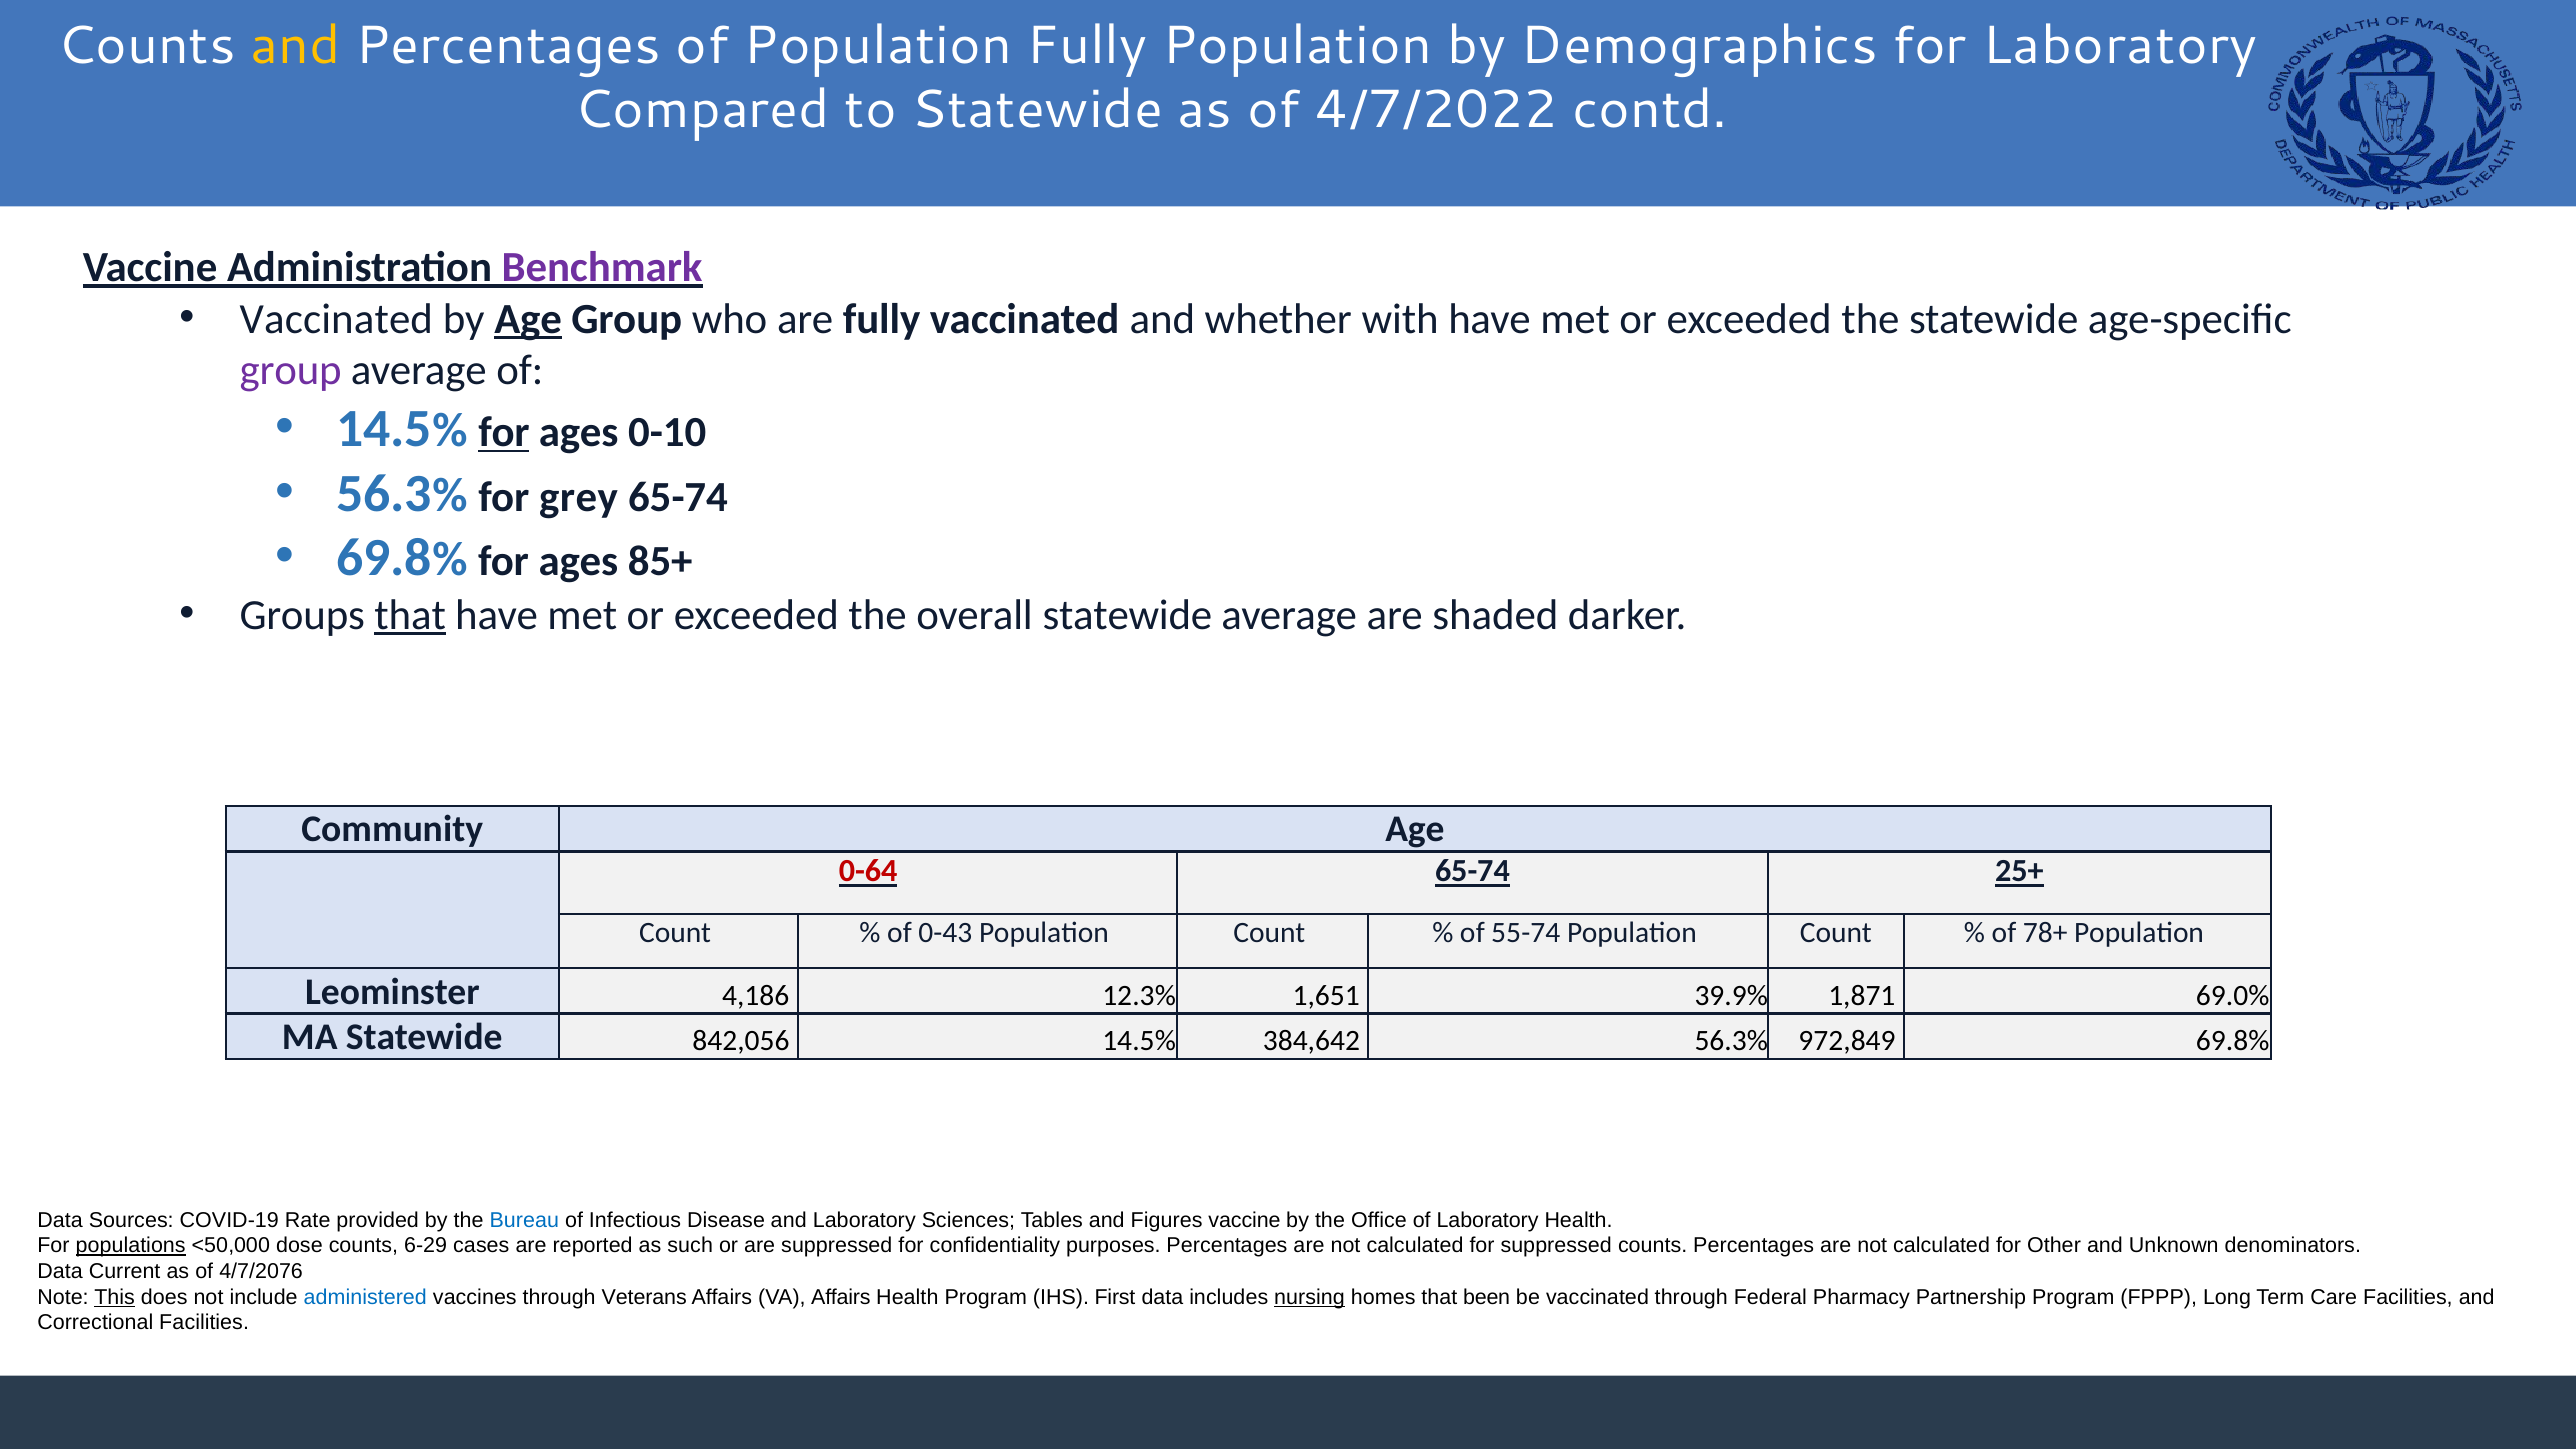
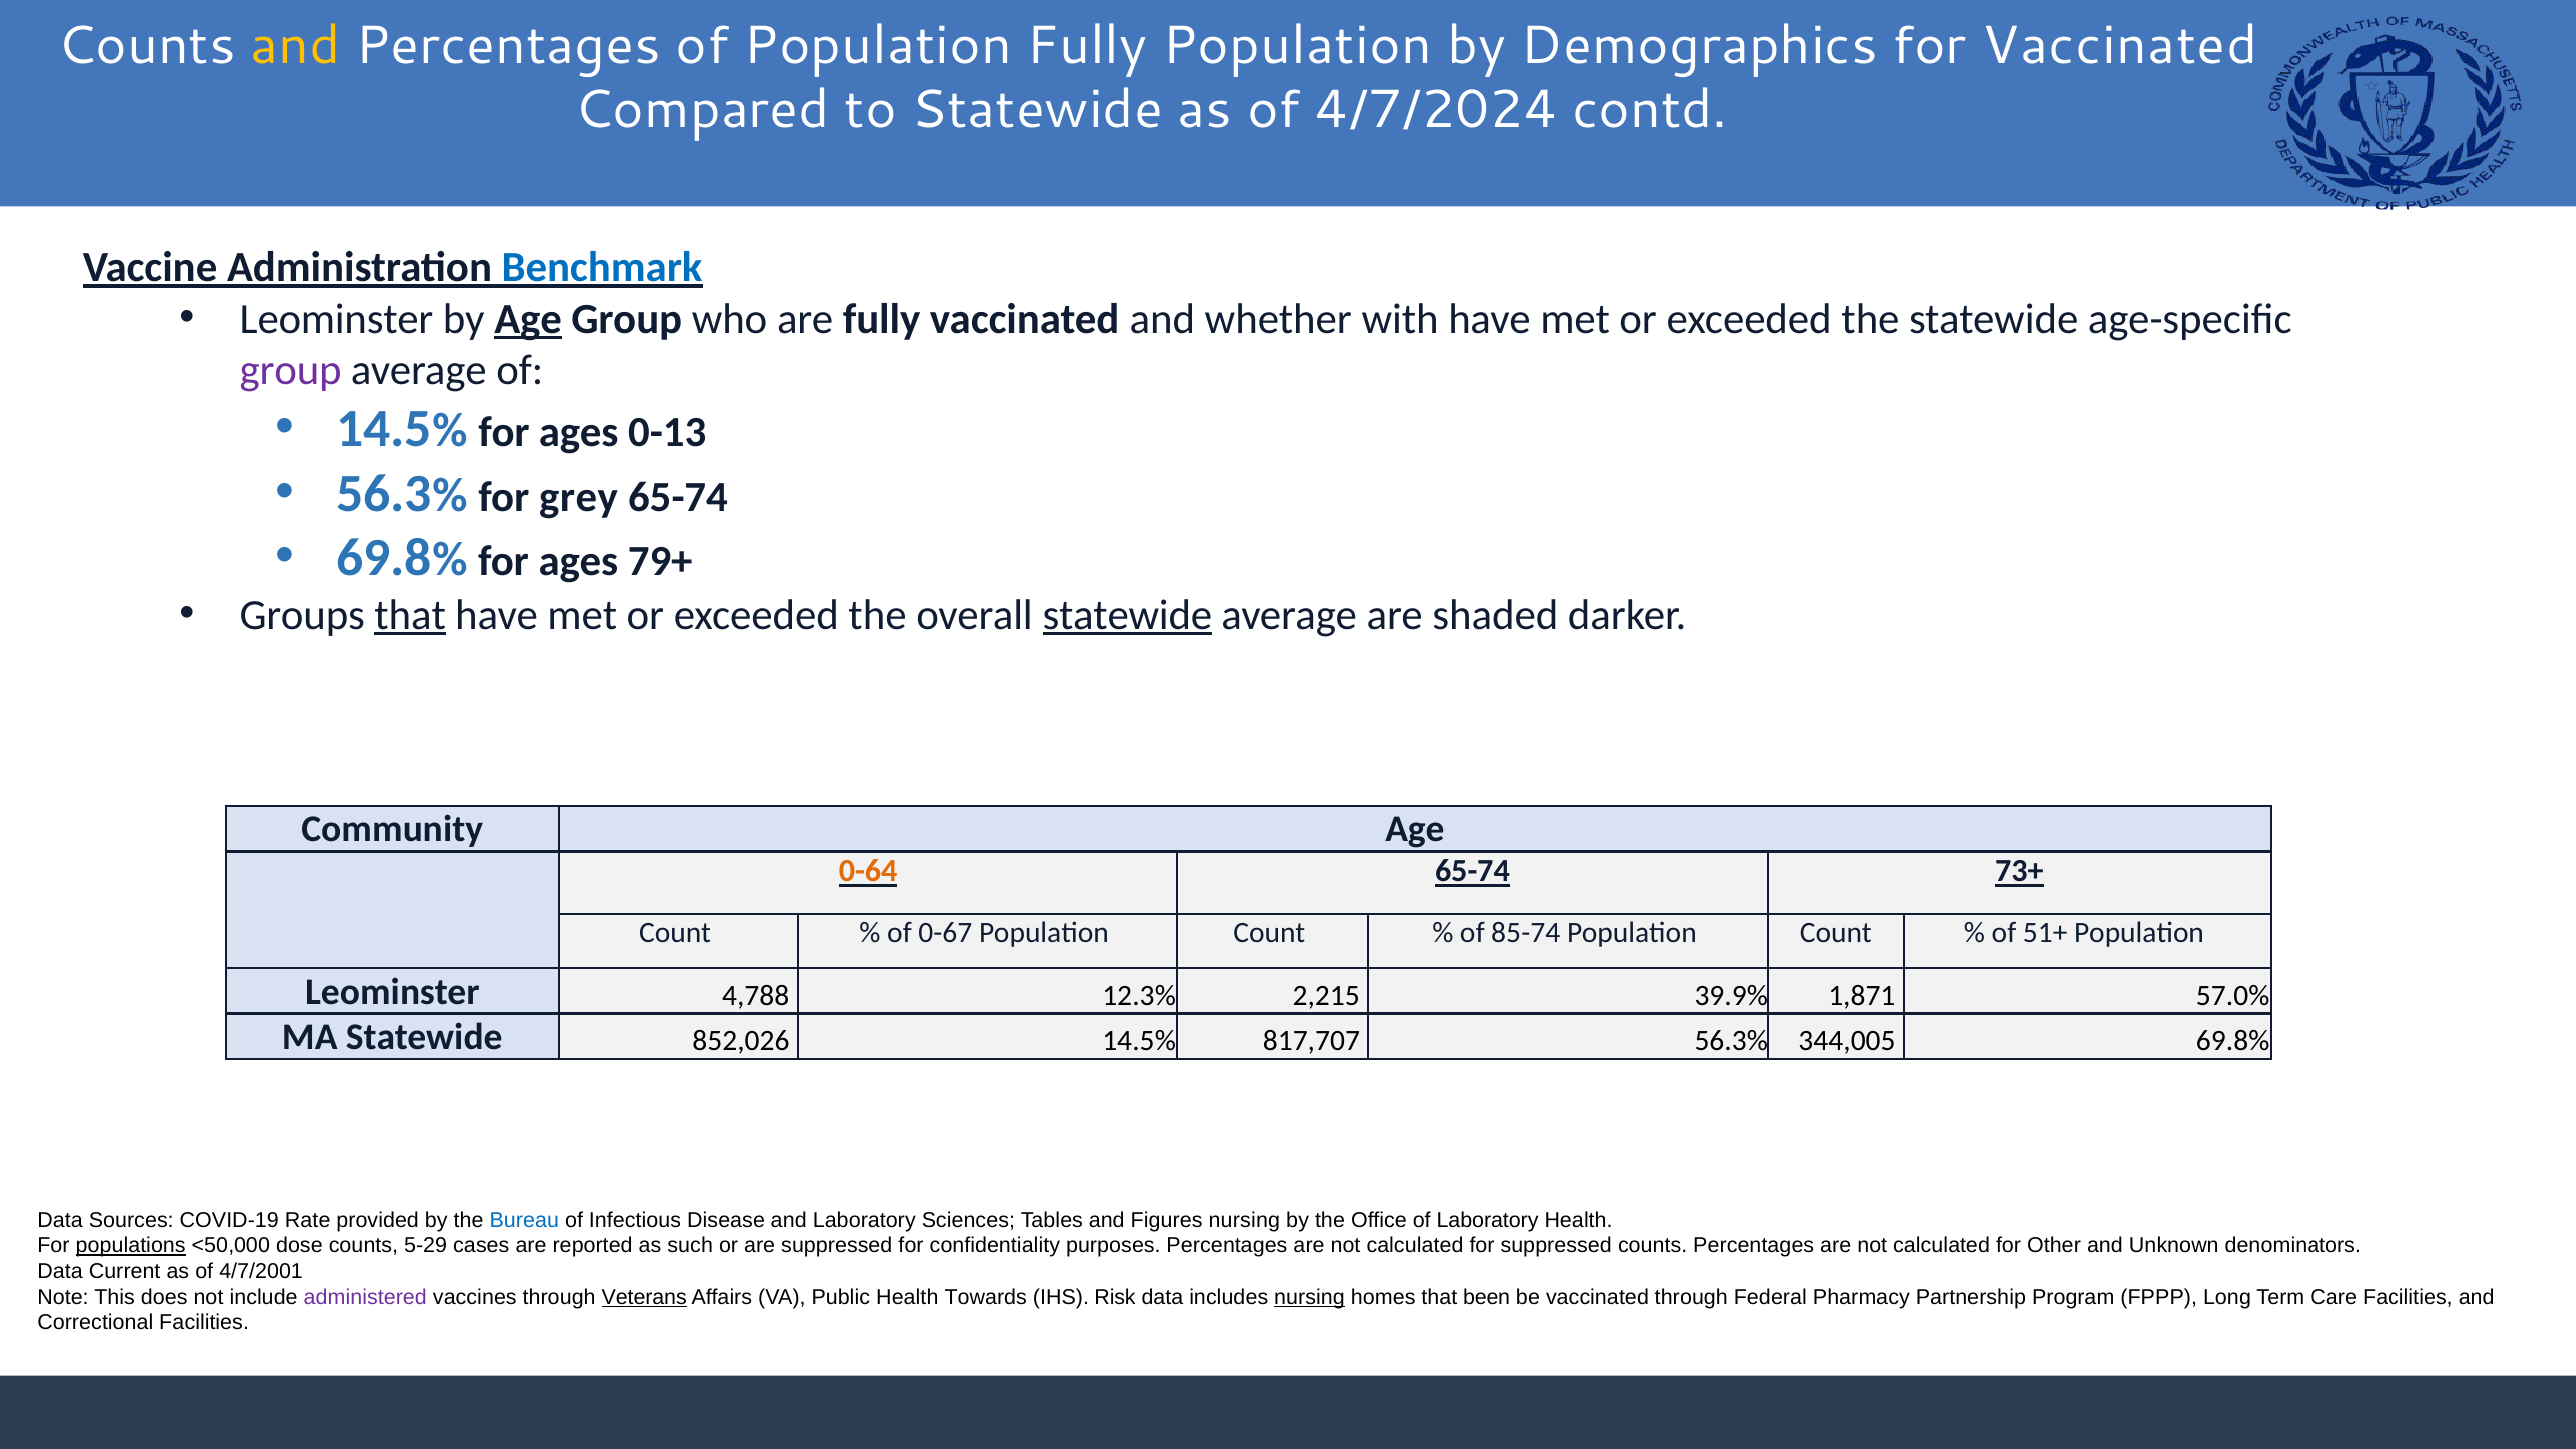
for Laboratory: Laboratory -> Vaccinated
4/7/2022: 4/7/2022 -> 4/7/2024
Benchmark colour: purple -> blue
Vaccinated at (336, 319): Vaccinated -> Leominster
for at (504, 433) underline: present -> none
0-10: 0-10 -> 0-13
85+: 85+ -> 79+
statewide at (1127, 615) underline: none -> present
0-64 colour: red -> orange
25+: 25+ -> 73+
0-43: 0-43 -> 0-67
55-74: 55-74 -> 85-74
78+: 78+ -> 51+
4,186: 4,186 -> 4,788
1,651: 1,651 -> 2,215
69.0%: 69.0% -> 57.0%
842,056: 842,056 -> 852,026
384,642: 384,642 -> 817,707
972,849: 972,849 -> 344,005
Figures vaccine: vaccine -> nursing
6-29: 6-29 -> 5-29
4/7/2076: 4/7/2076 -> 4/7/2001
This underline: present -> none
administered colour: blue -> purple
Veterans underline: none -> present
VA Affairs: Affairs -> Public
Health Program: Program -> Towards
First: First -> Risk
